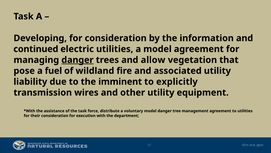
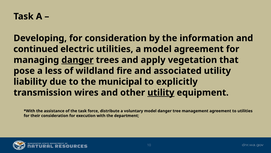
allow: allow -> apply
fuel: fuel -> less
imminent: imminent -> municipal
utility at (161, 92) underline: none -> present
